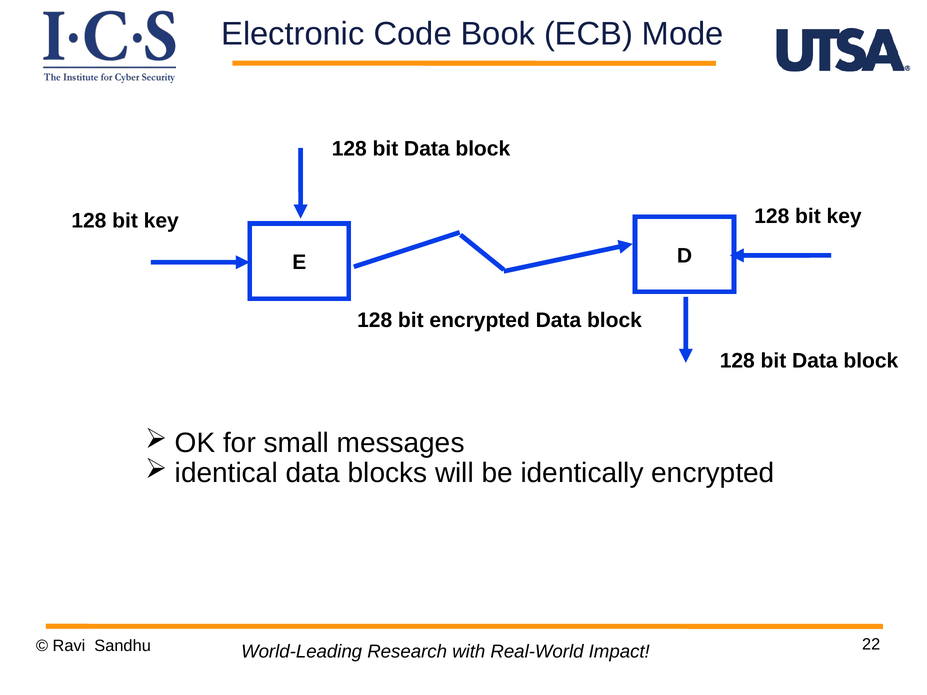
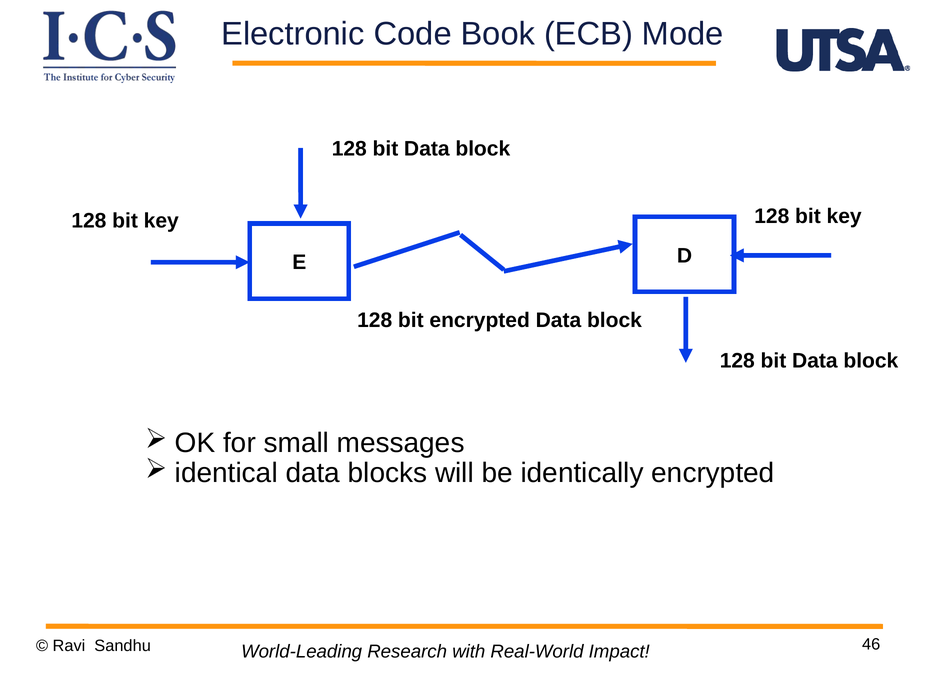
22: 22 -> 46
